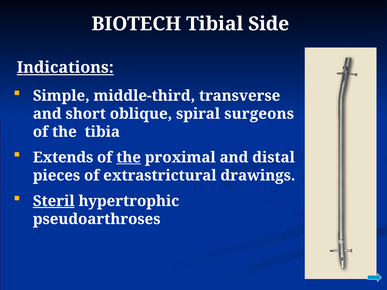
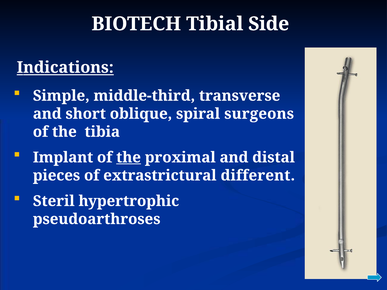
Extends: Extends -> Implant
drawings: drawings -> different
Steril underline: present -> none
